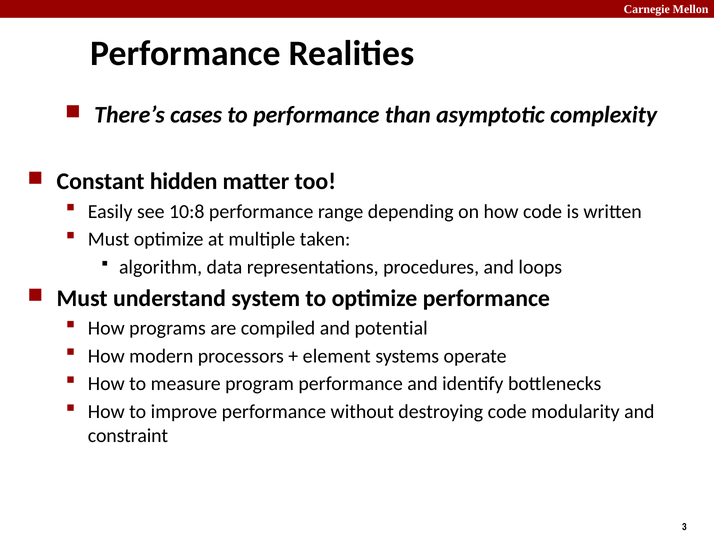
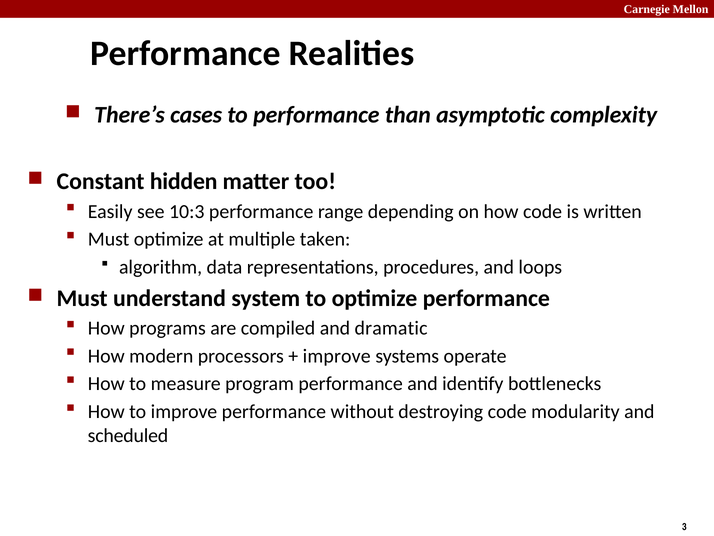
10:8: 10:8 -> 10:3
potential: potential -> dramatic
element at (337, 356): element -> improve
constraint: constraint -> scheduled
